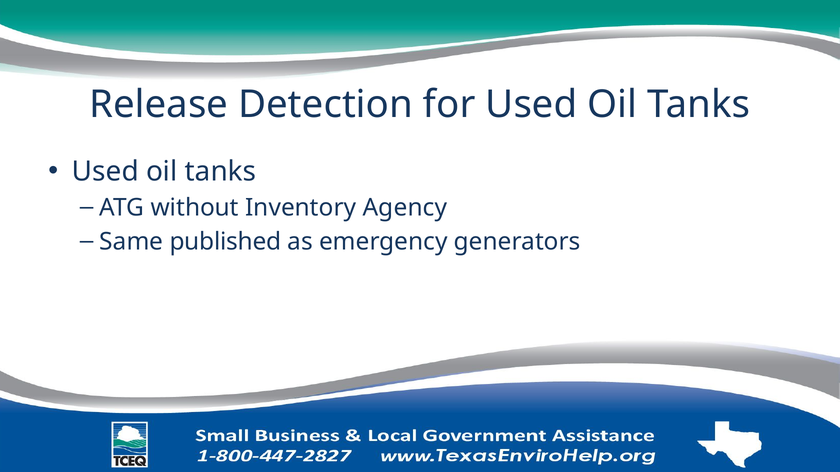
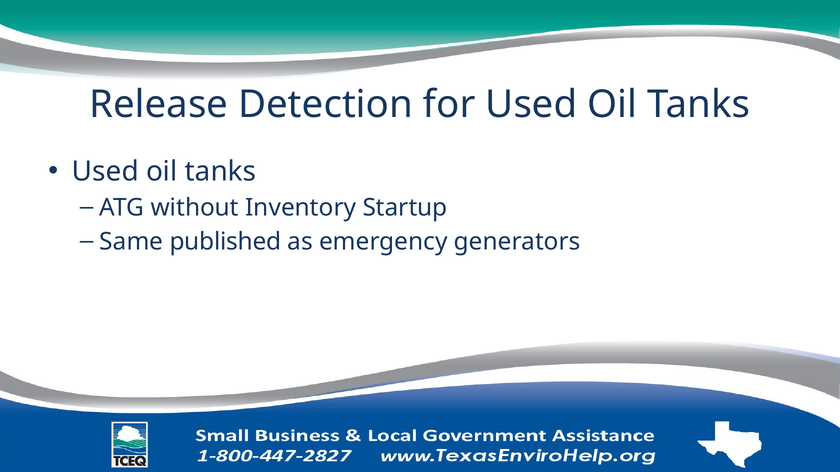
Agency: Agency -> Startup
